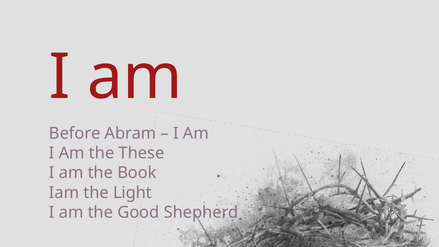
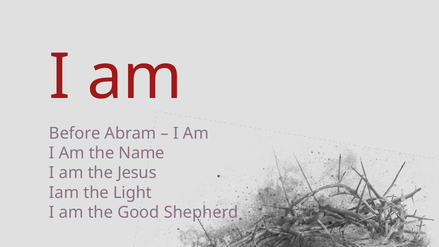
These: These -> Name
Book: Book -> Jesus
